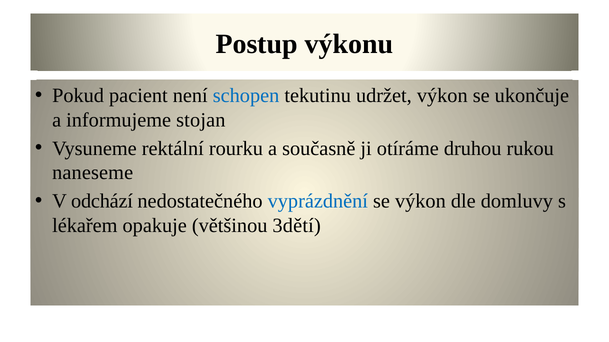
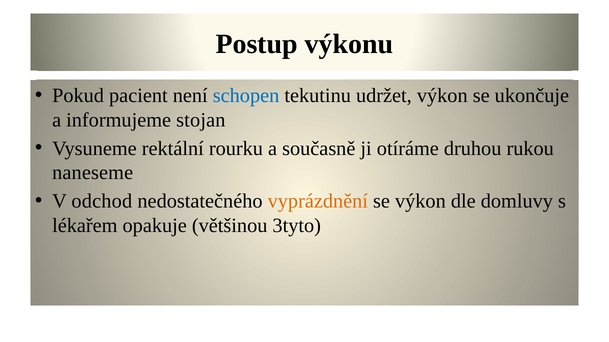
odchází: odchází -> odchod
vyprázdnění colour: blue -> orange
3dětí: 3dětí -> 3tyto
